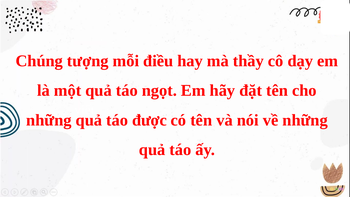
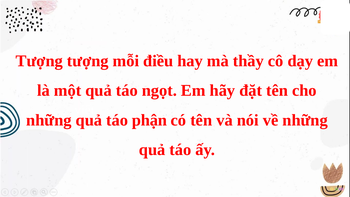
Chúng at (39, 61): Chúng -> Tượng
được: được -> phận
